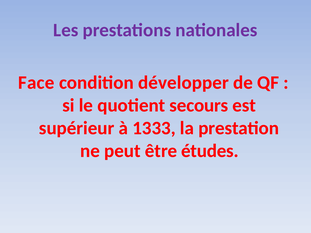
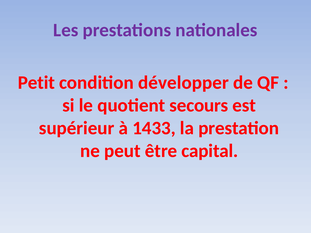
Face: Face -> Petit
1333: 1333 -> 1433
études: études -> capital
